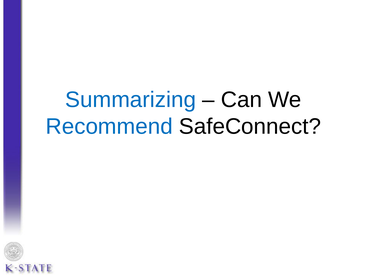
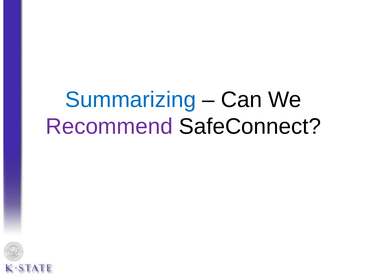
Recommend colour: blue -> purple
